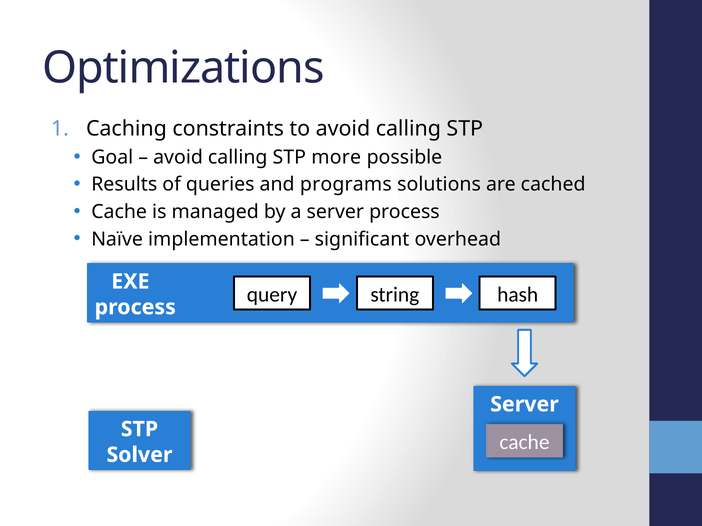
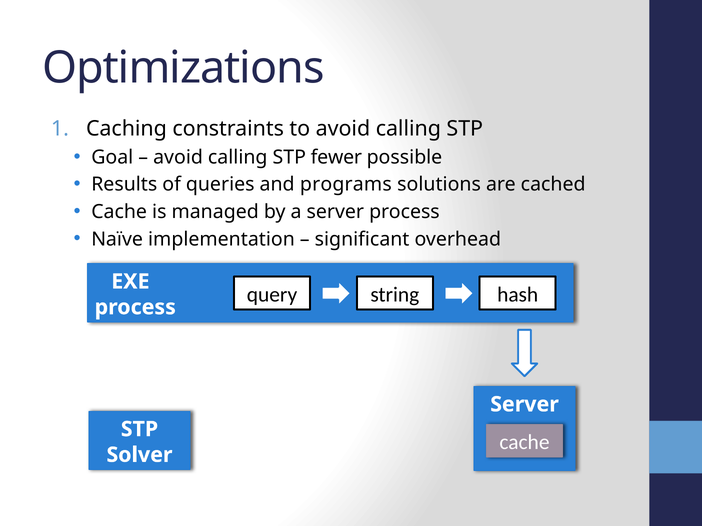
more: more -> fewer
